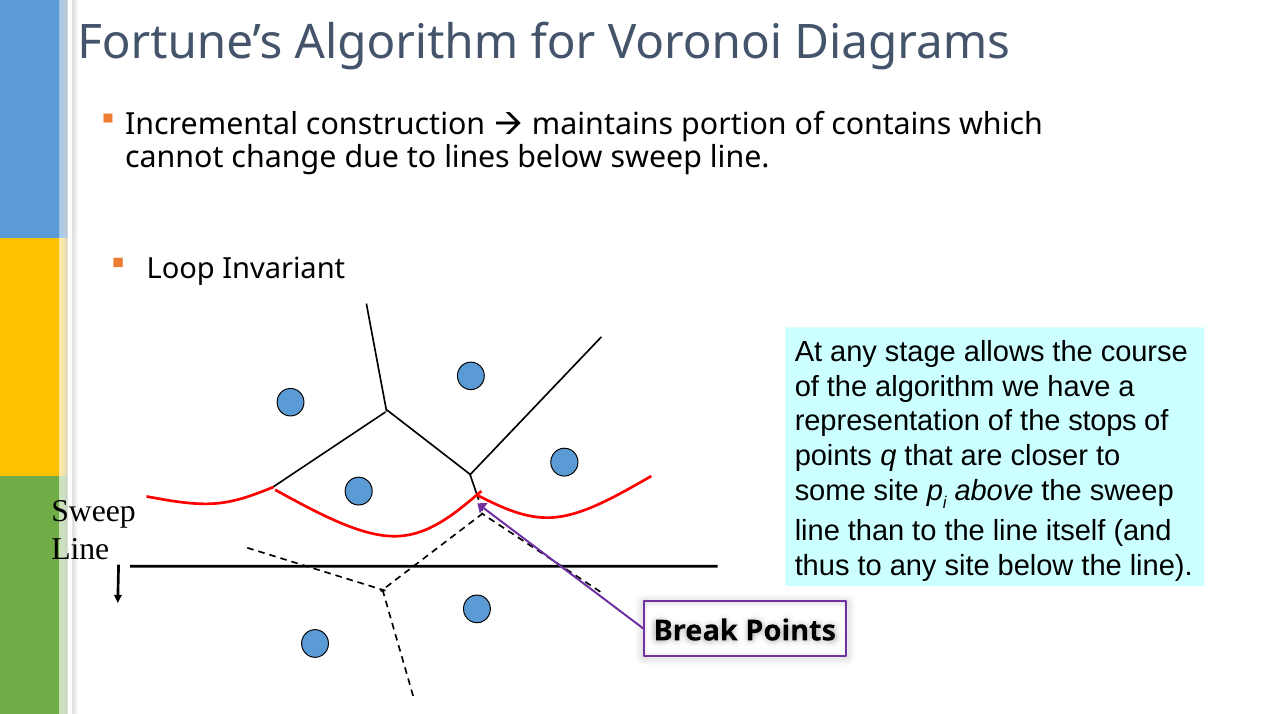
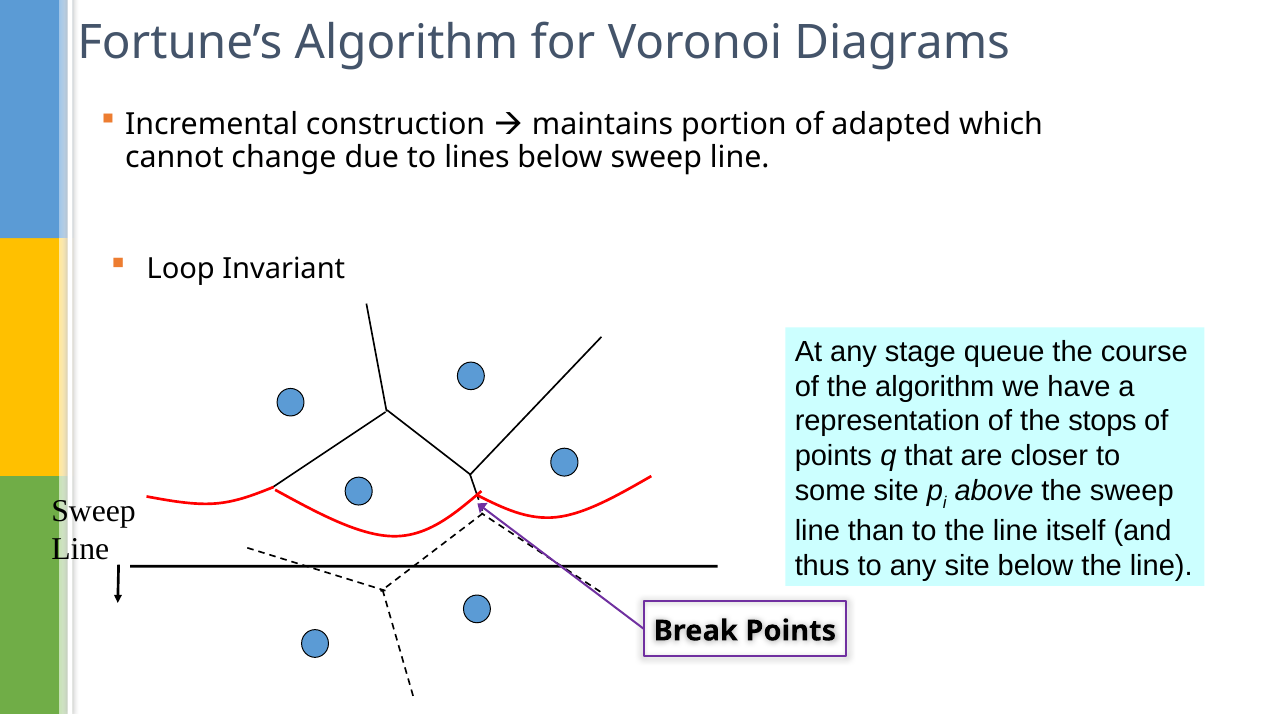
contains: contains -> adapted
allows: allows -> queue
